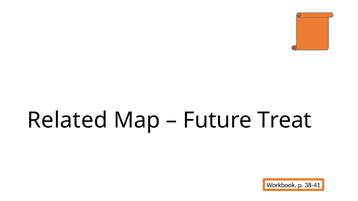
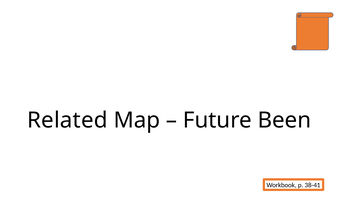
Treat: Treat -> Been
